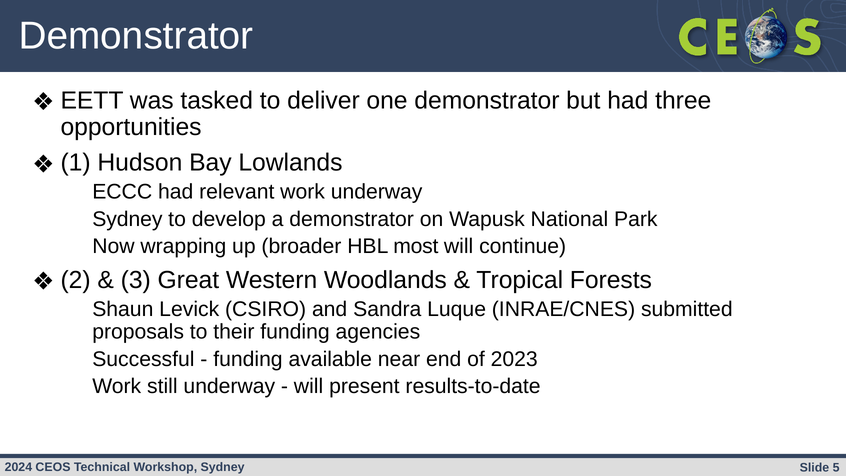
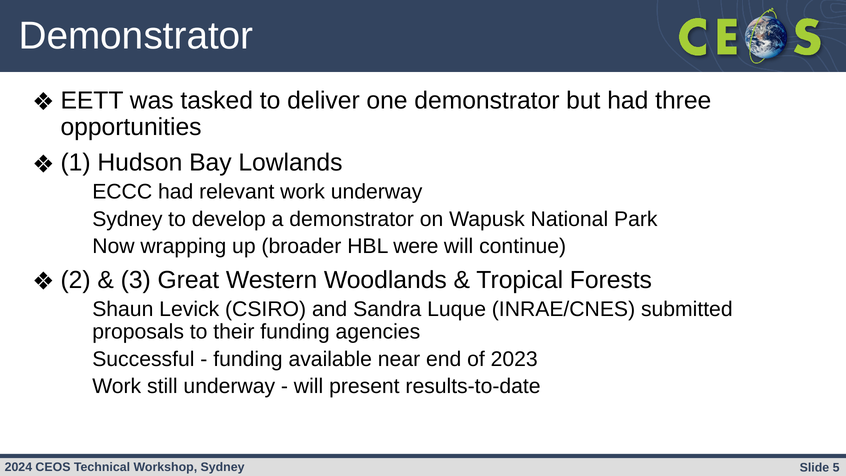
most: most -> were
